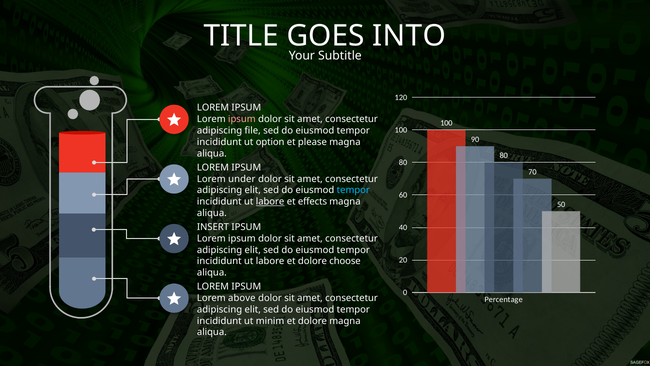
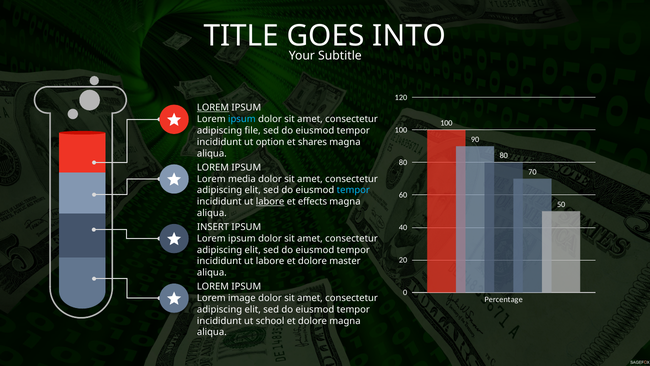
LOREM at (213, 108) underline: none -> present
ipsum at (242, 119) colour: pink -> light blue
please: please -> shares
under: under -> media
choose: choose -> master
above: above -> image
minim: minim -> school
